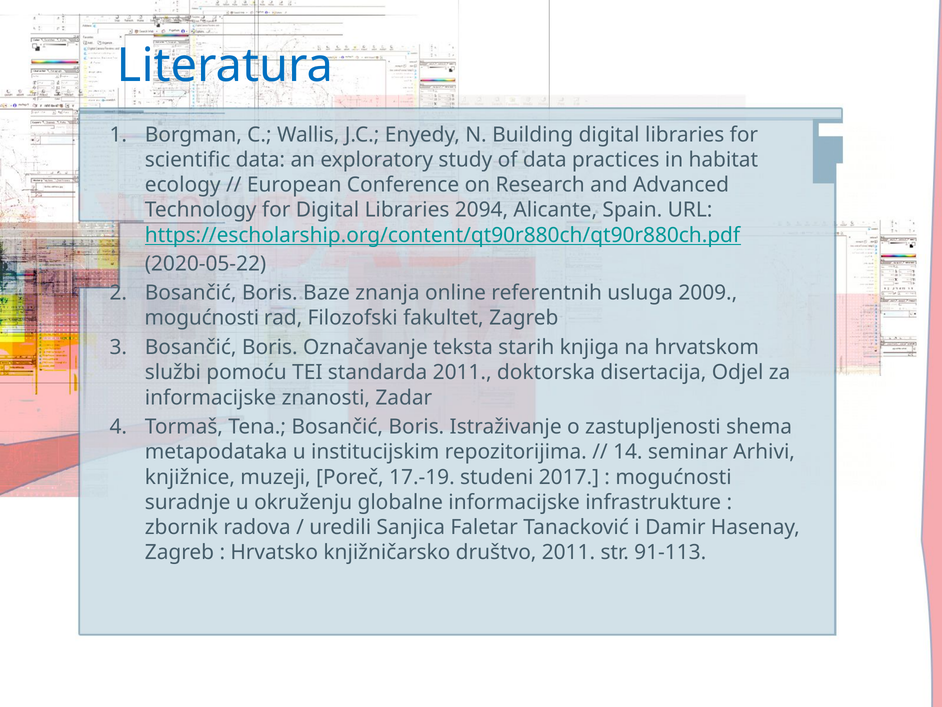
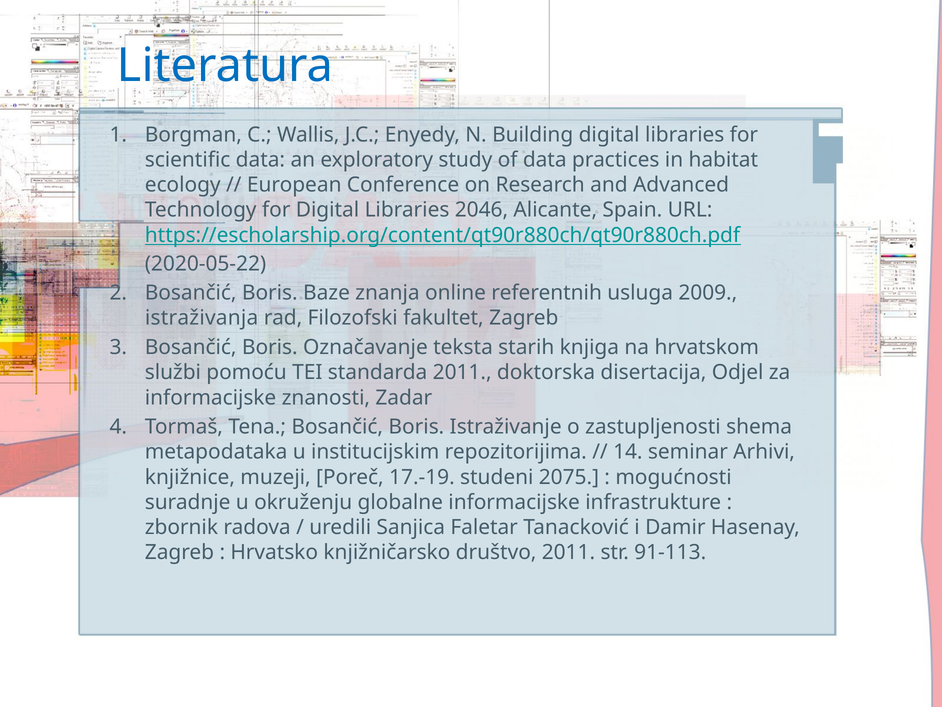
2094: 2094 -> 2046
mogućnosti at (202, 318): mogućnosti -> istraživanja
2017: 2017 -> 2075
